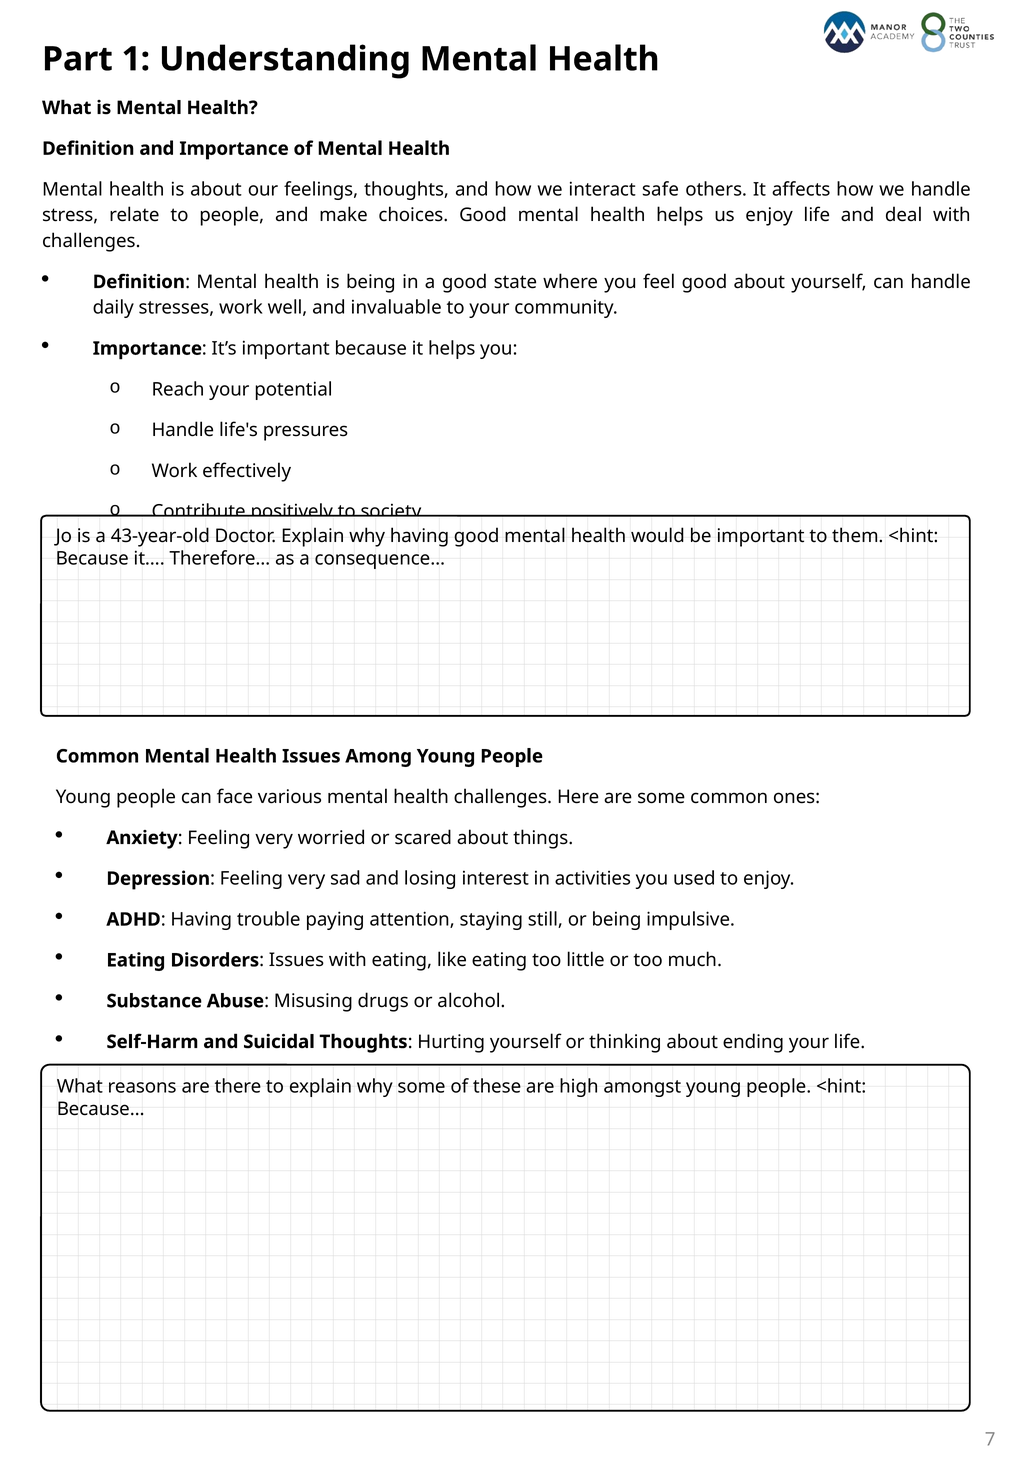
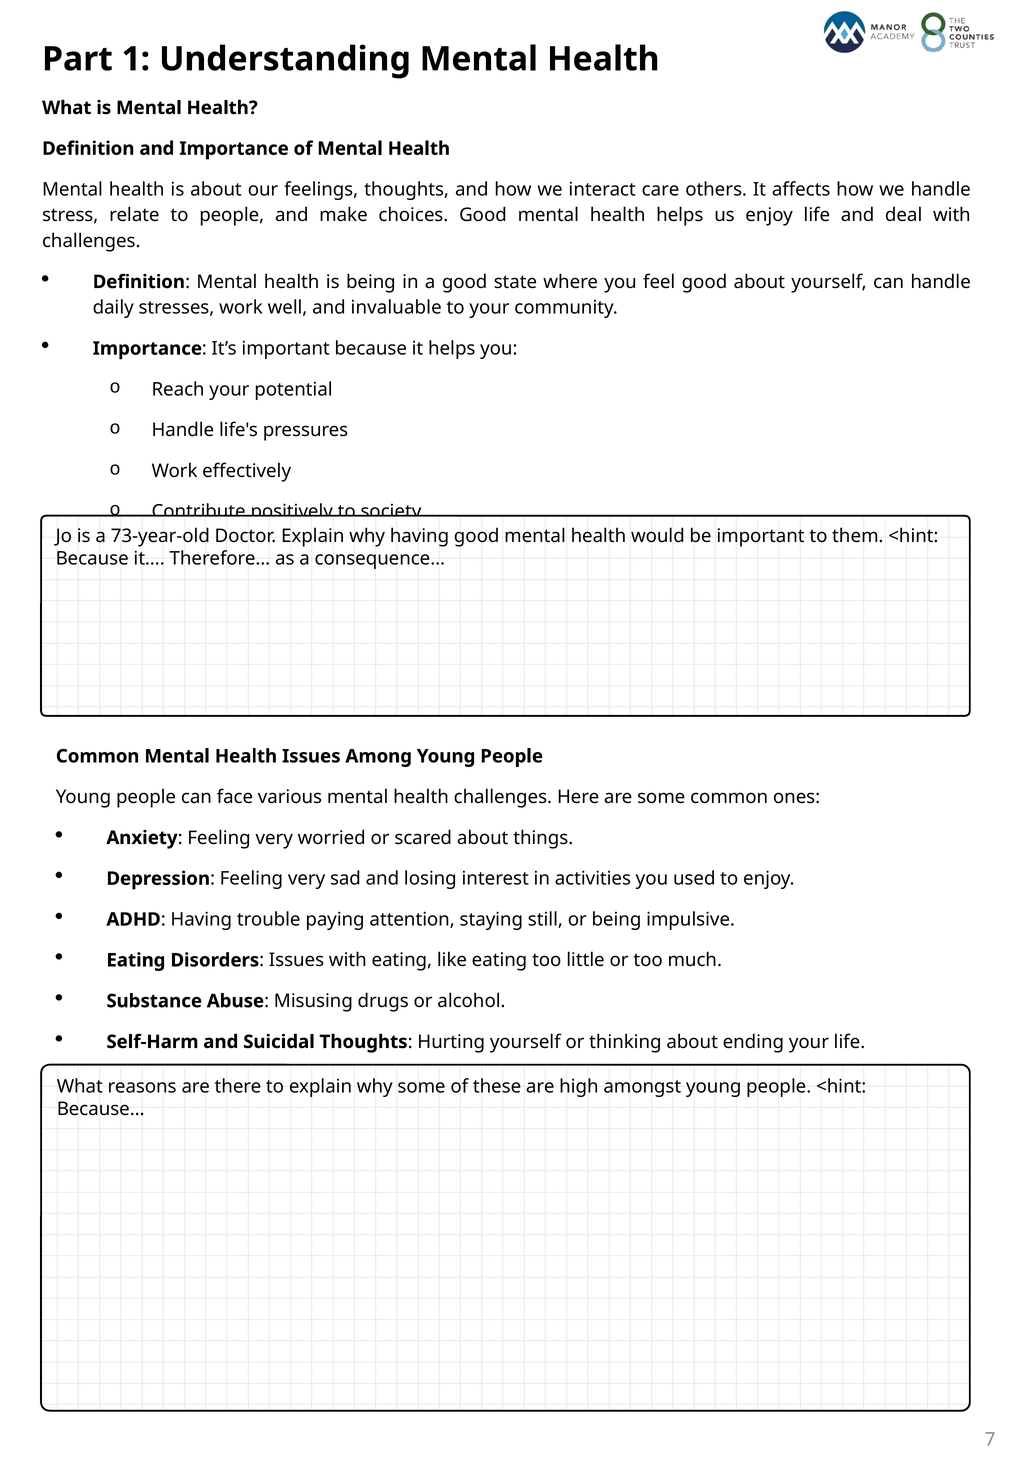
safe: safe -> care
43-year-old: 43-year-old -> 73-year-old
